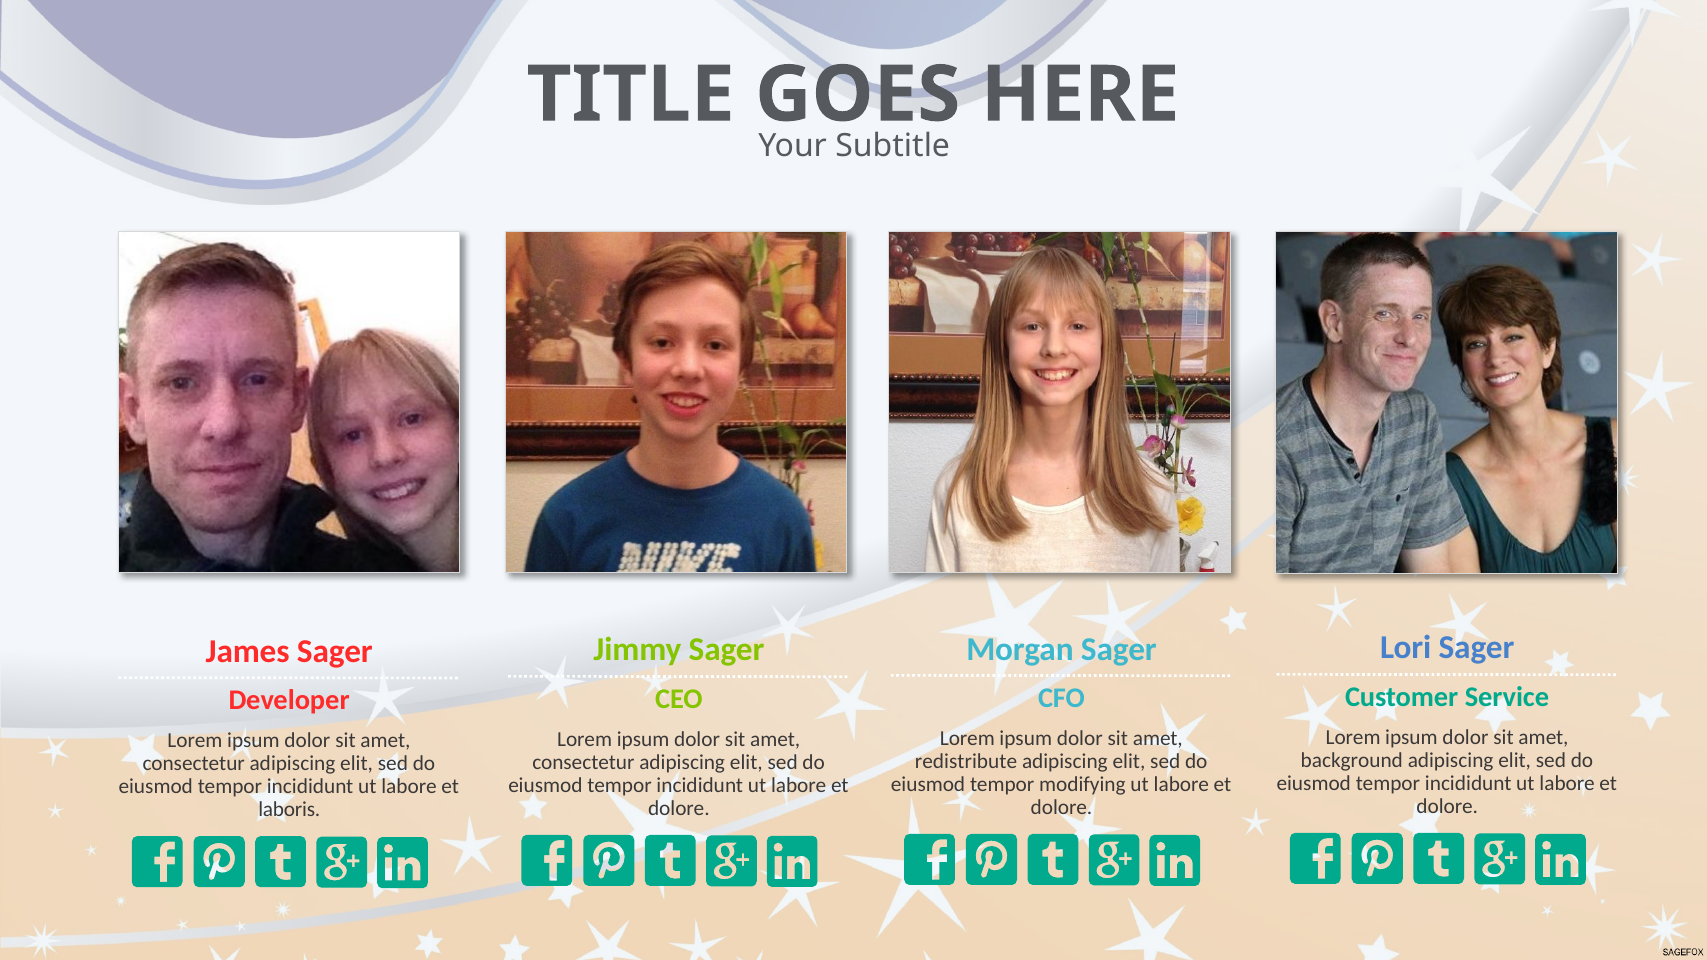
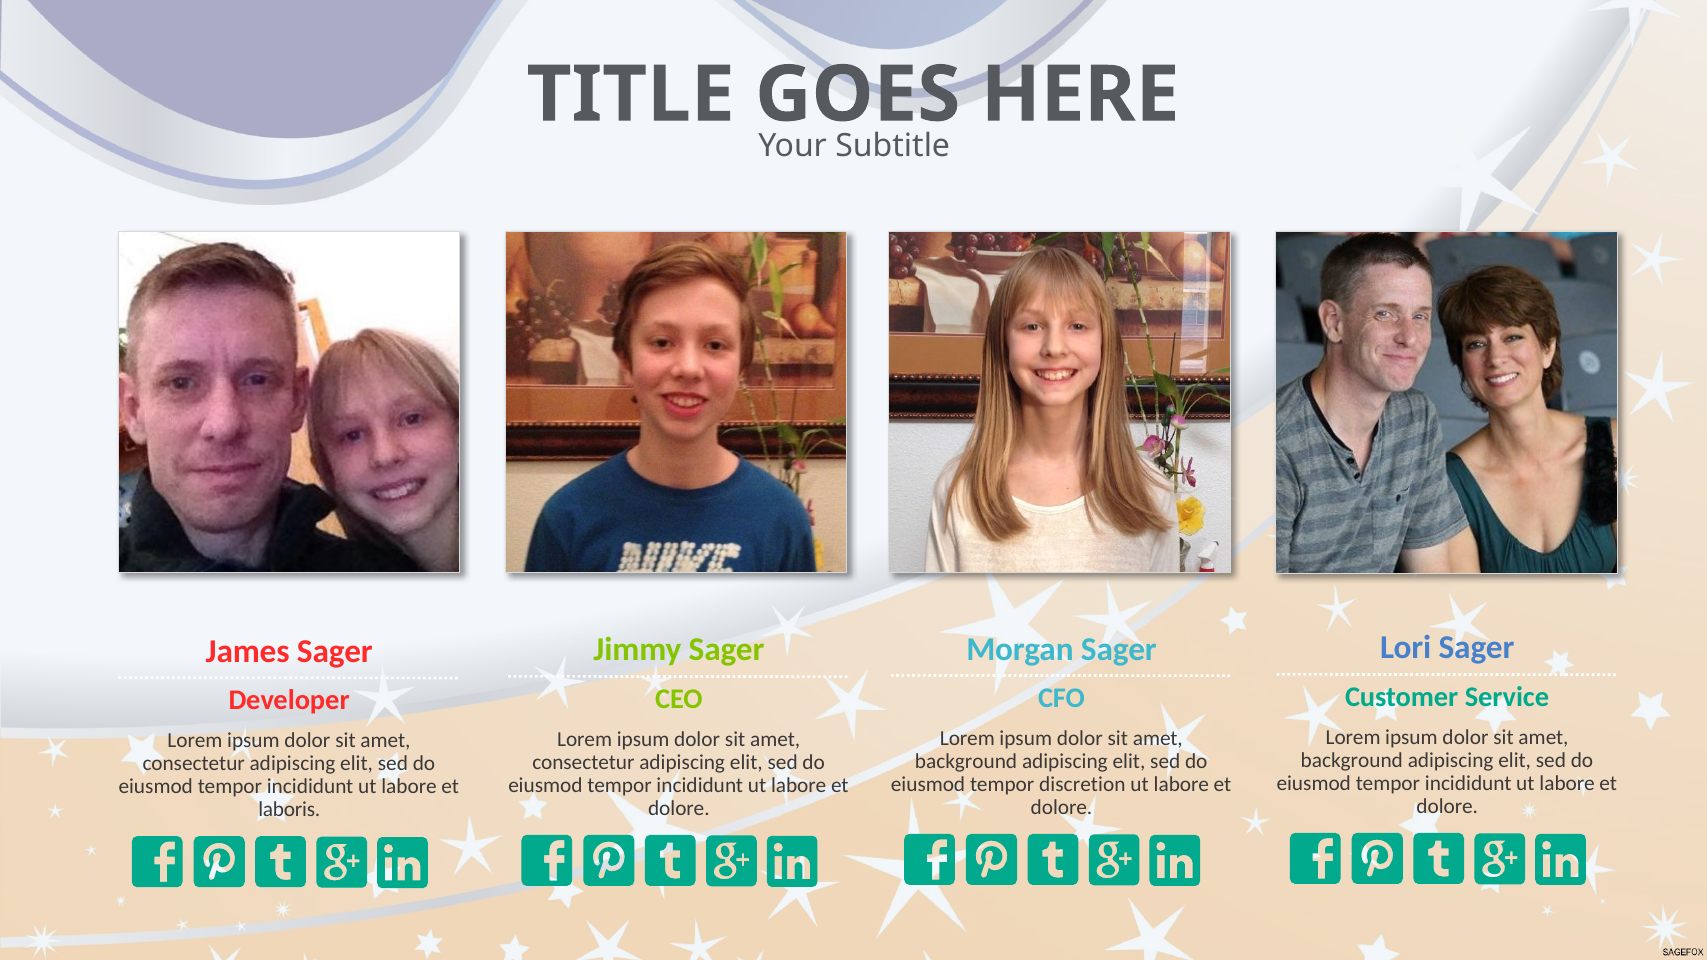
redistribute at (966, 761): redistribute -> background
modifying: modifying -> discretion
